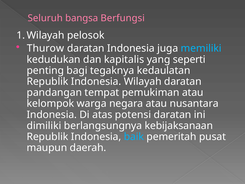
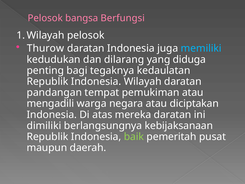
Seluruh at (45, 18): Seluruh -> Pelosok
kapitalis: kapitalis -> dilarang
seperti: seperti -> diduga
kelompok: kelompok -> mengadili
nusantara: nusantara -> diciptakan
potensi: potensi -> mereka
baik colour: light blue -> light green
